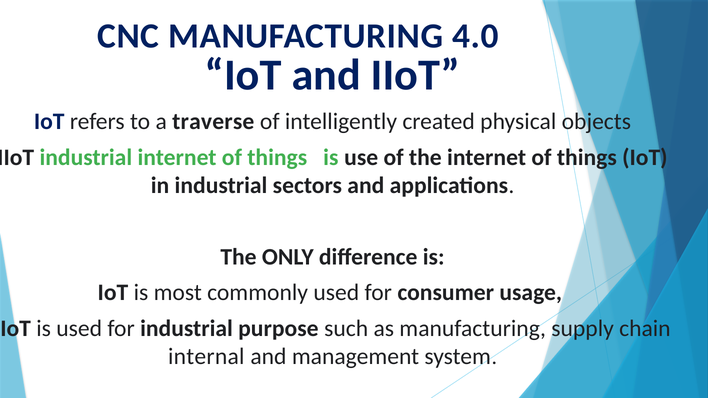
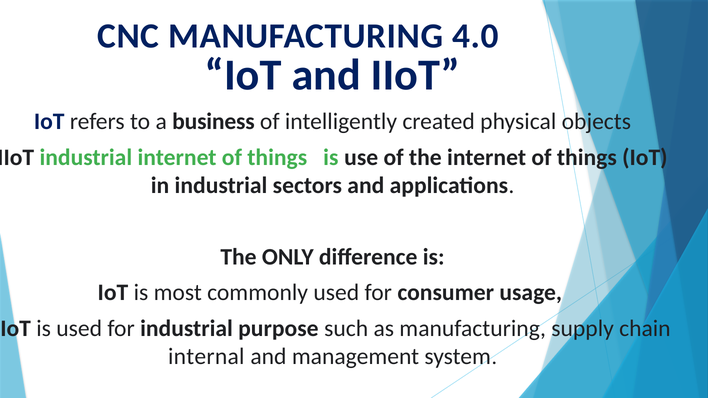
traverse: traverse -> business
